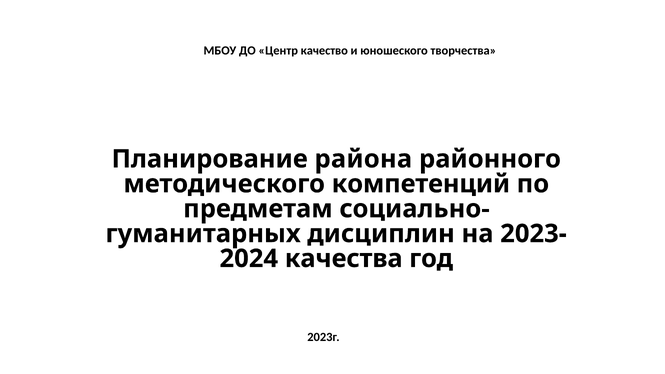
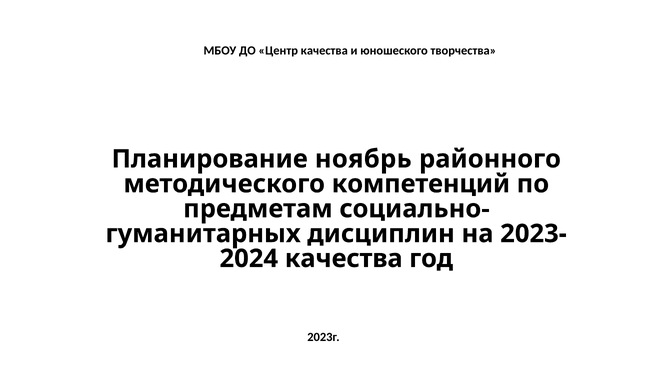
Центр качество: качество -> качества
района: района -> ноябрь
